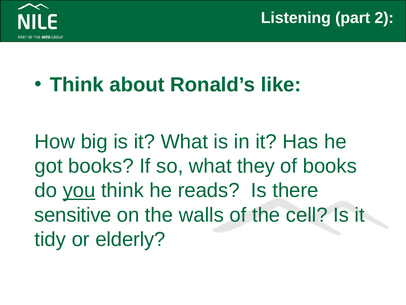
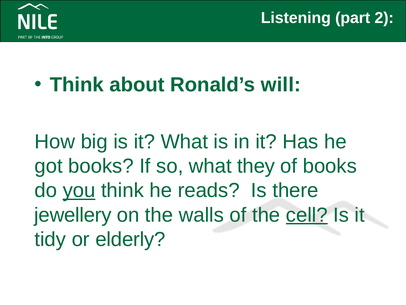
like: like -> will
sensitive: sensitive -> jewellery
cell underline: none -> present
